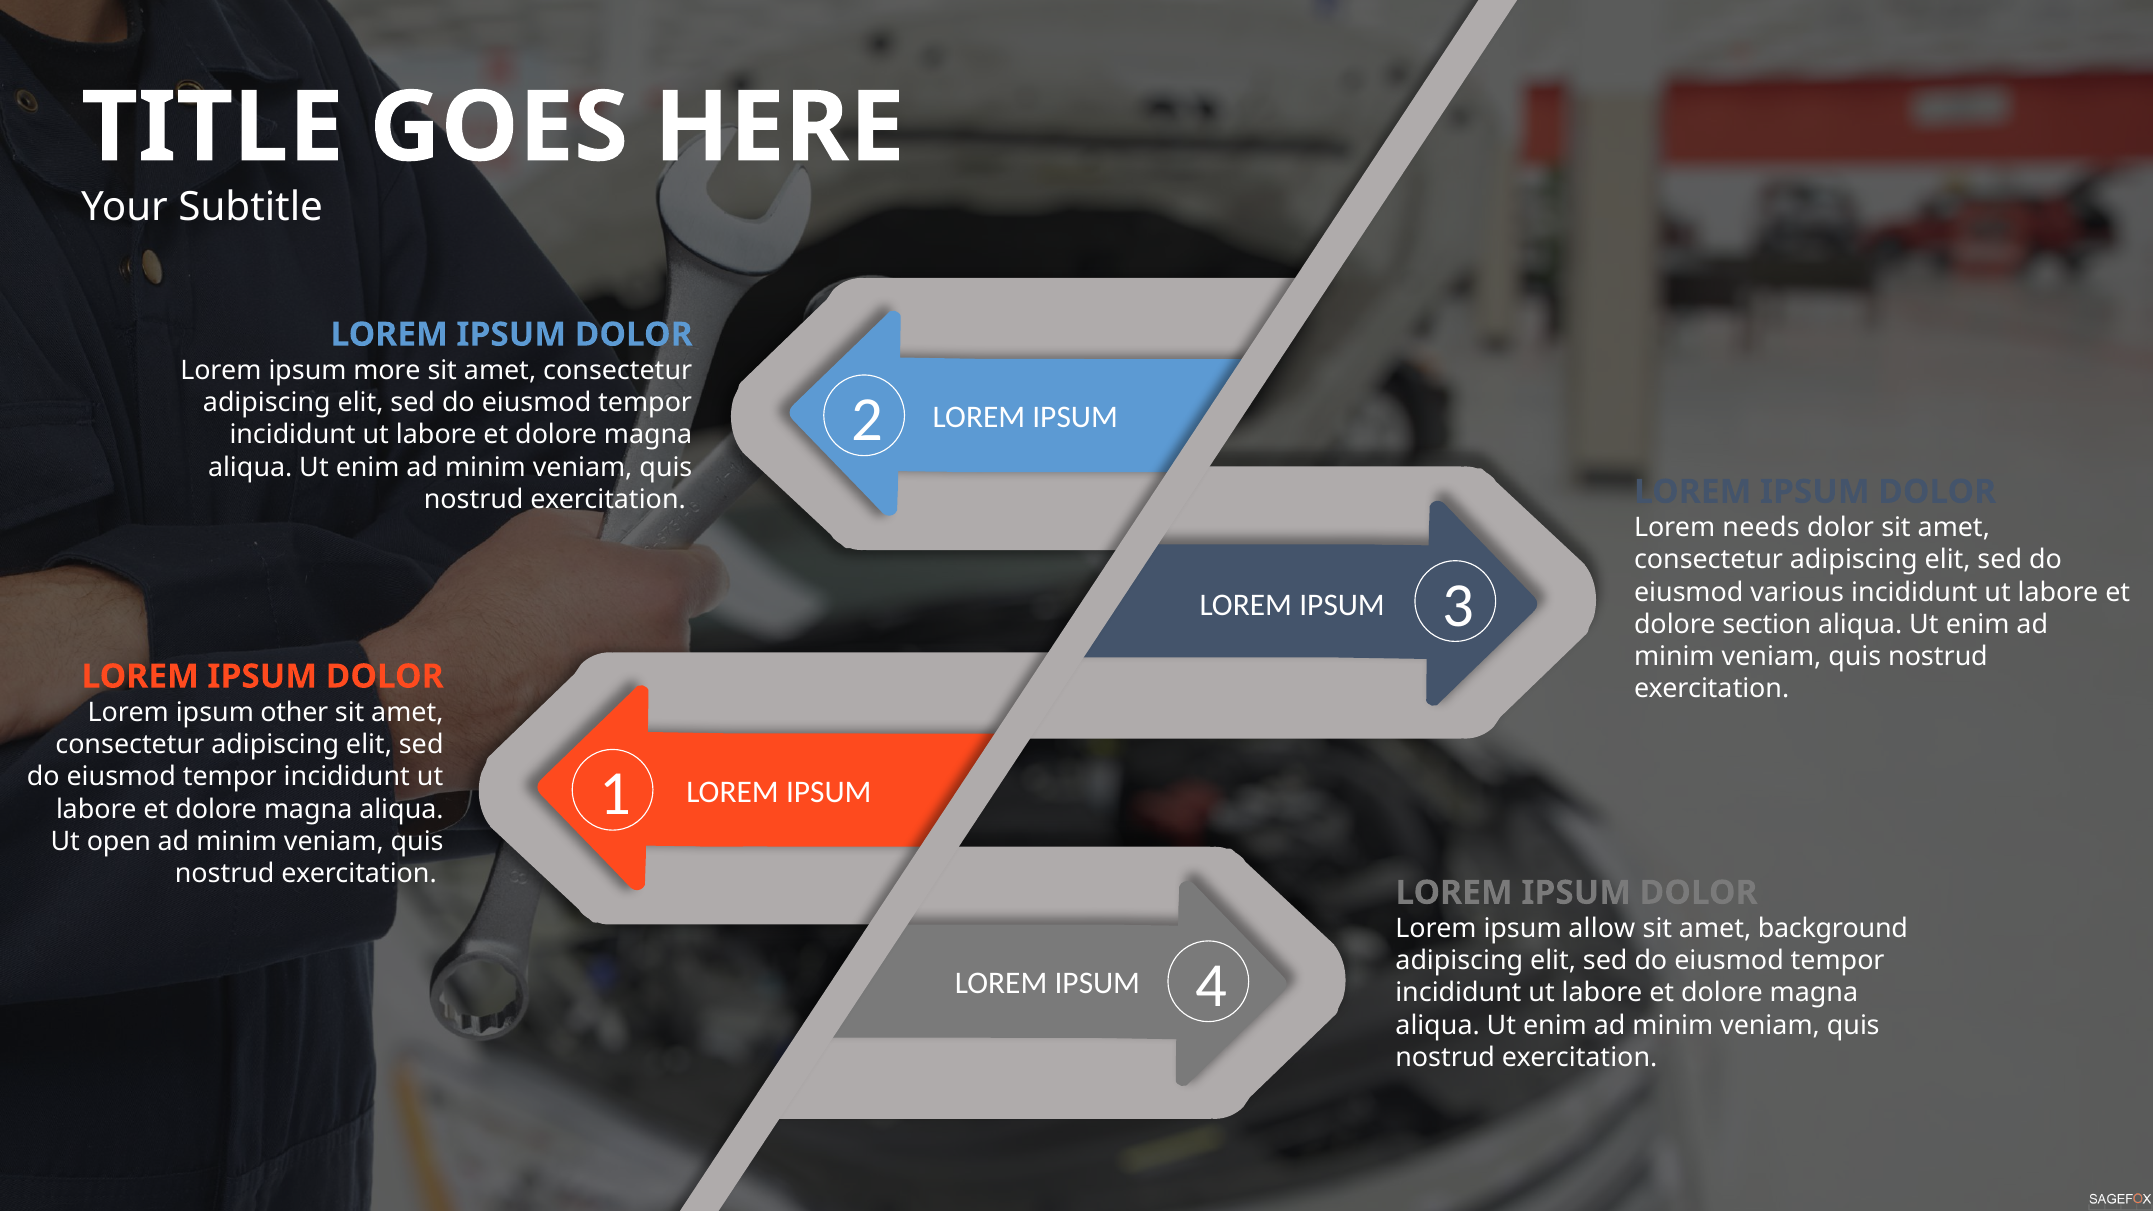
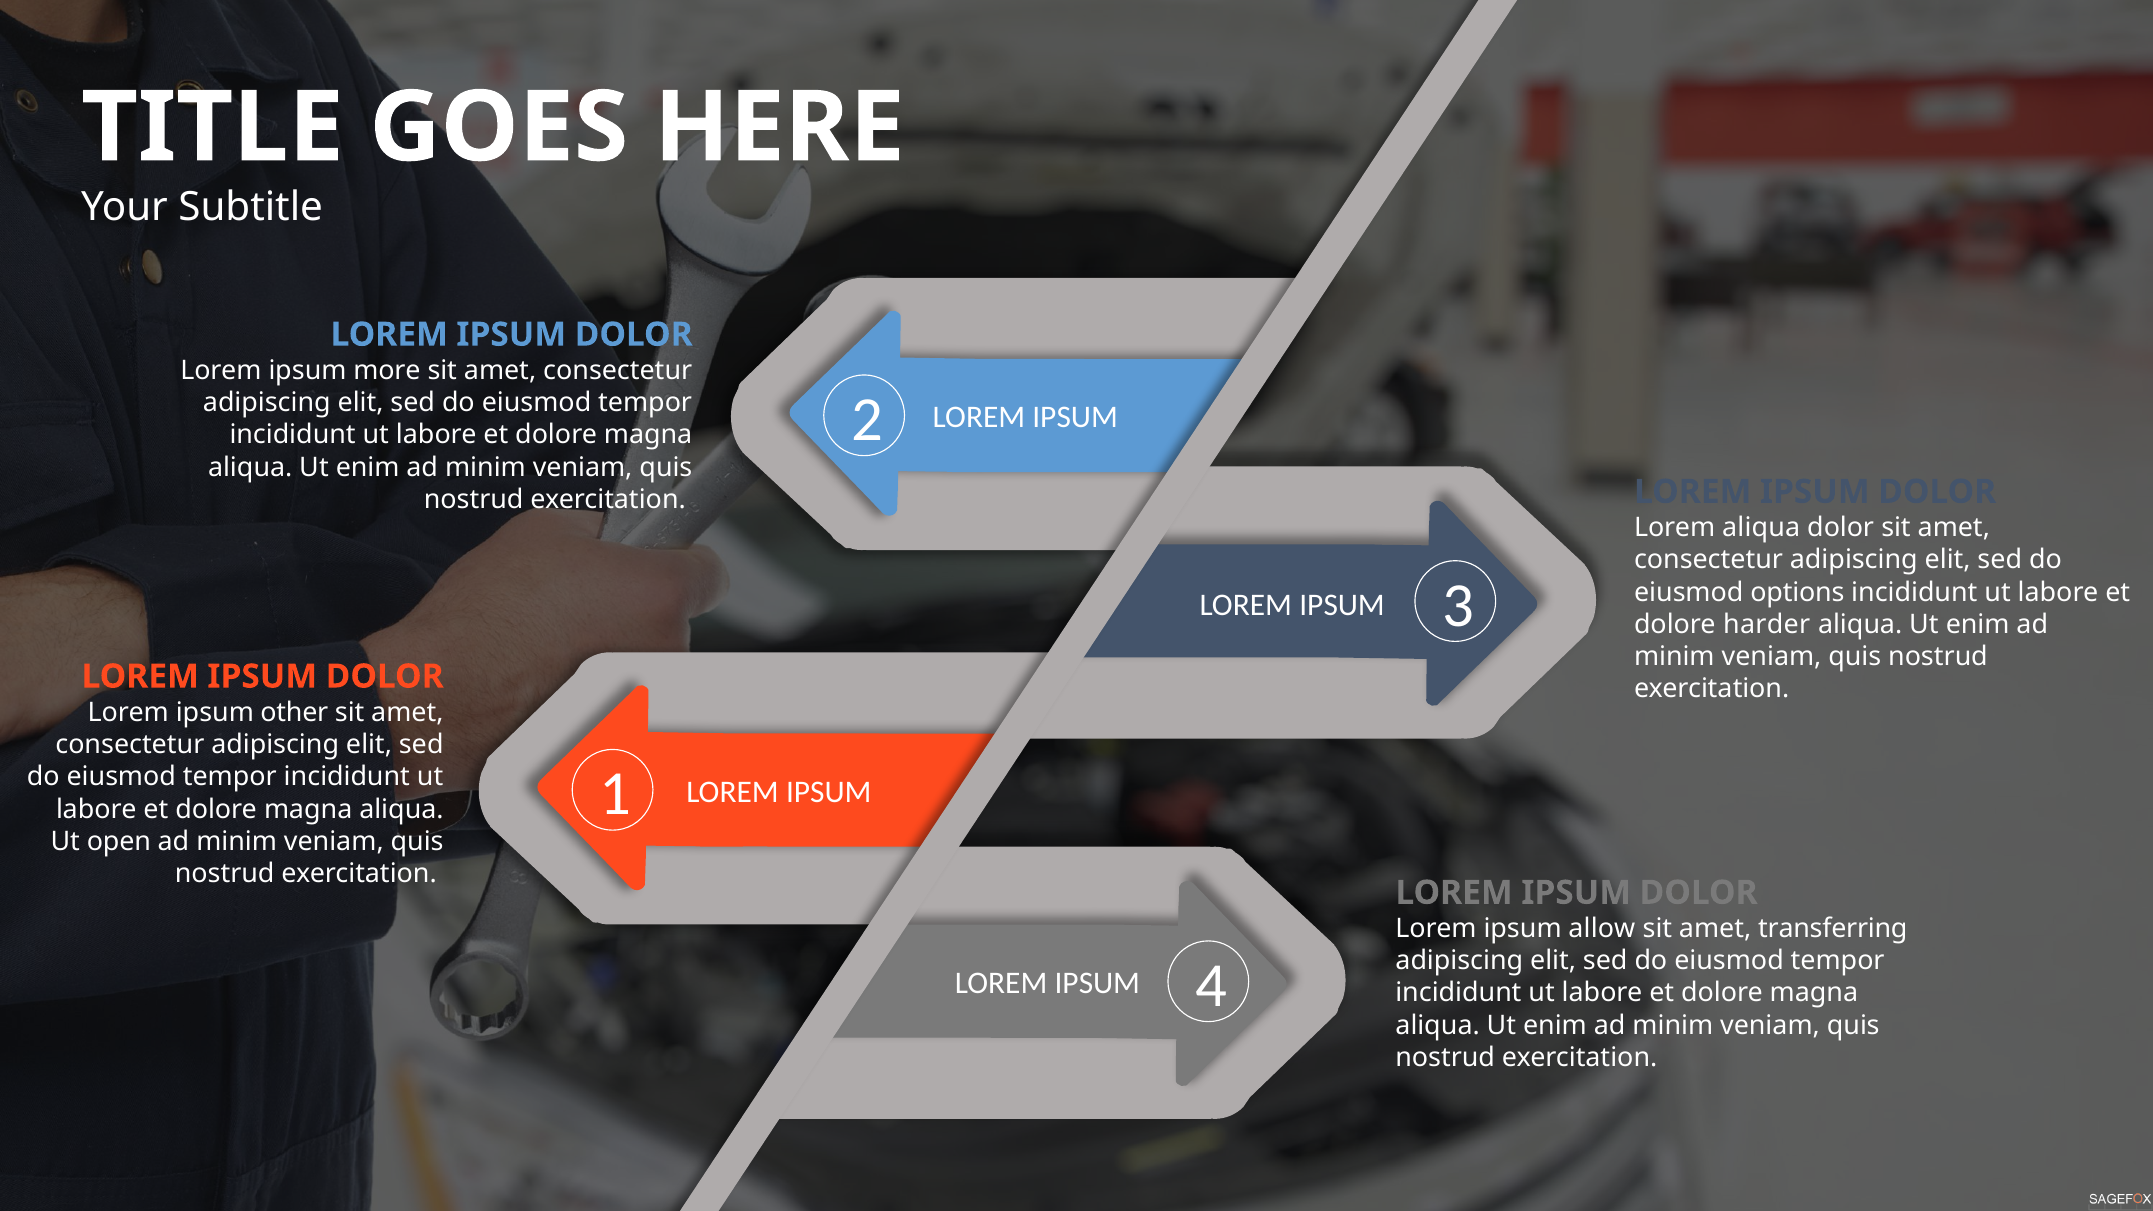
Lorem needs: needs -> aliqua
various: various -> options
section: section -> harder
background: background -> transferring
